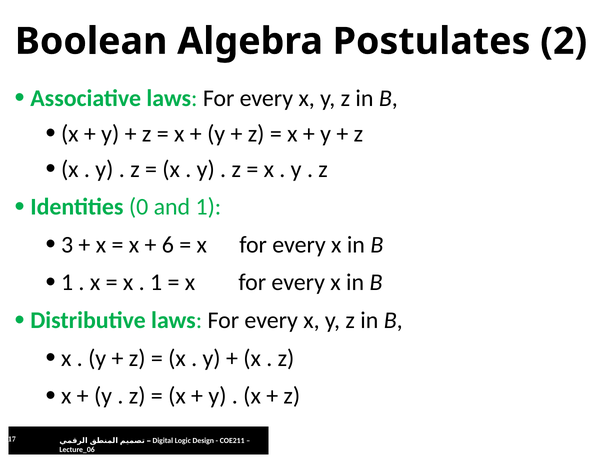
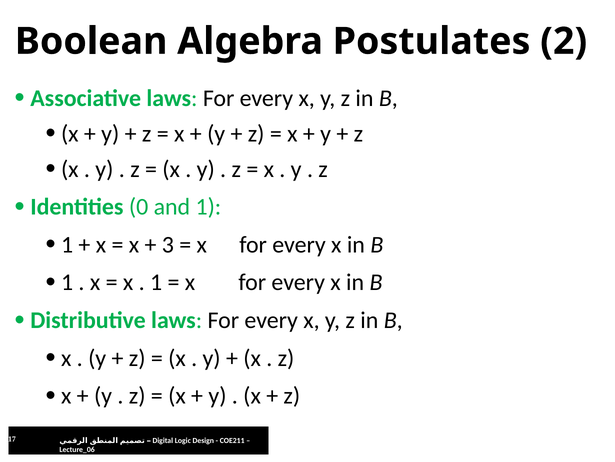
3 at (67, 244): 3 -> 1
6: 6 -> 3
